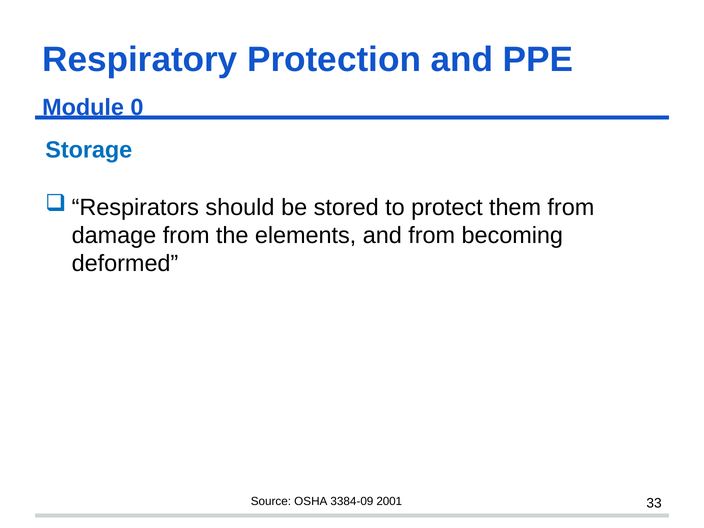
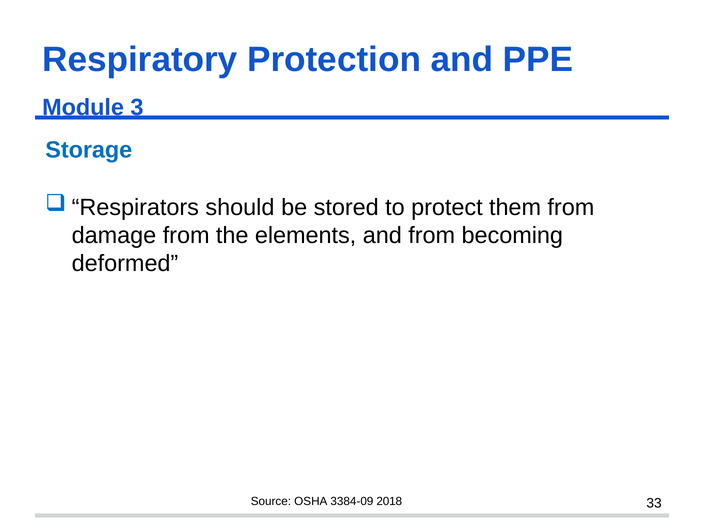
0: 0 -> 3
2001: 2001 -> 2018
